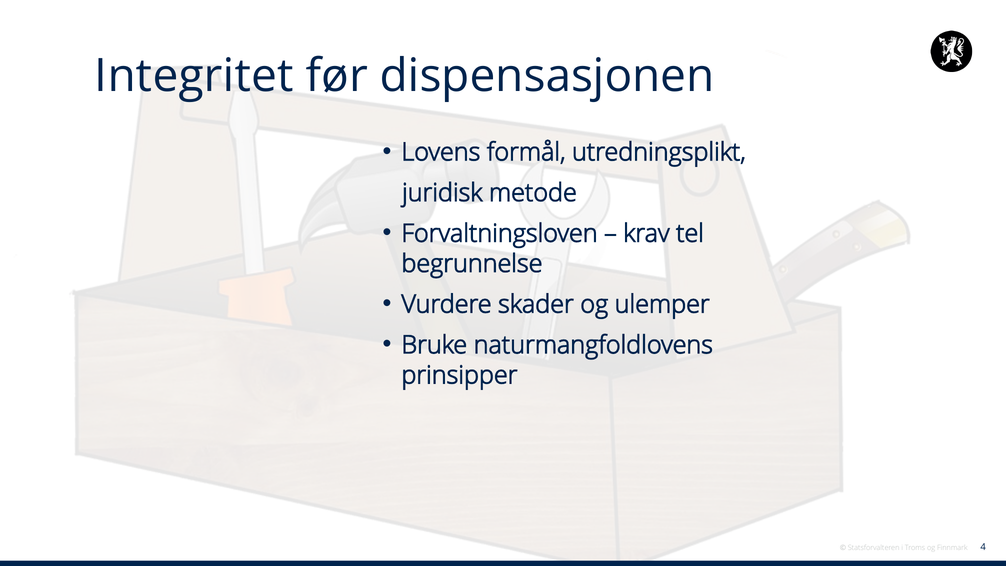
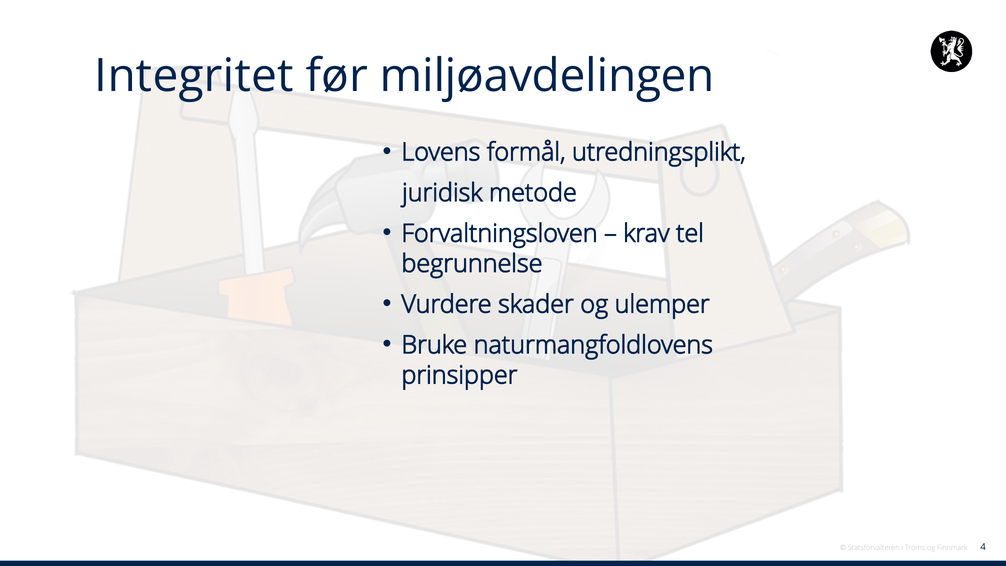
dispensasjonen: dispensasjonen -> miljøavdelingen
